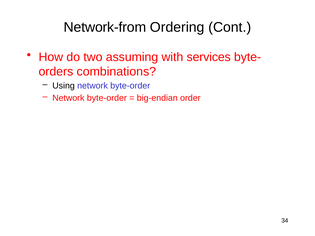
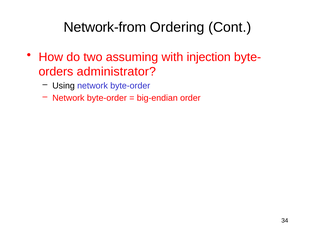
services: services -> injection
combinations: combinations -> administrator
